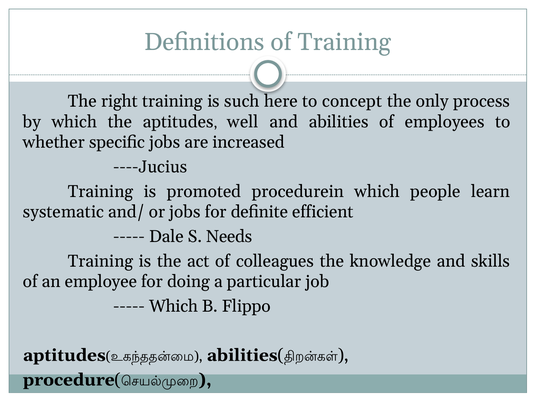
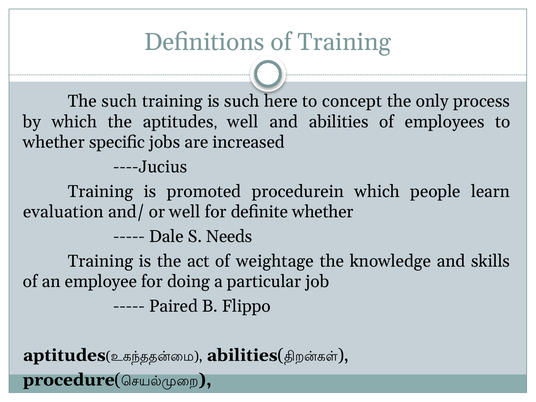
The right: right -> such
systematic: systematic -> evaluation
or jobs: jobs -> well
definite efficient: efficient -> whether
colleagues: colleagues -> weightage
Which at (174, 306): Which -> Paired
